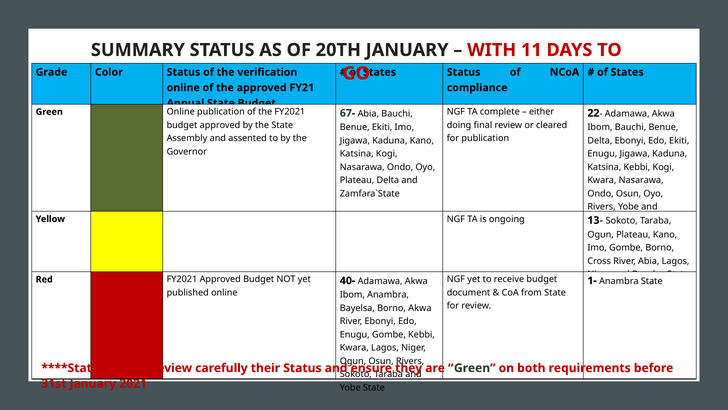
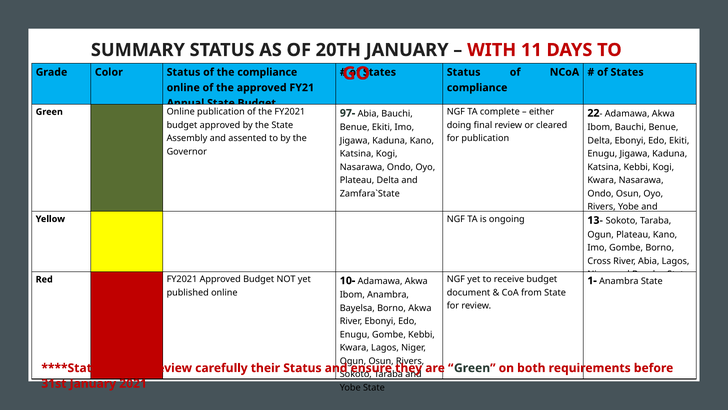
the verification: verification -> compliance
67-: 67- -> 97-
40-: 40- -> 10-
